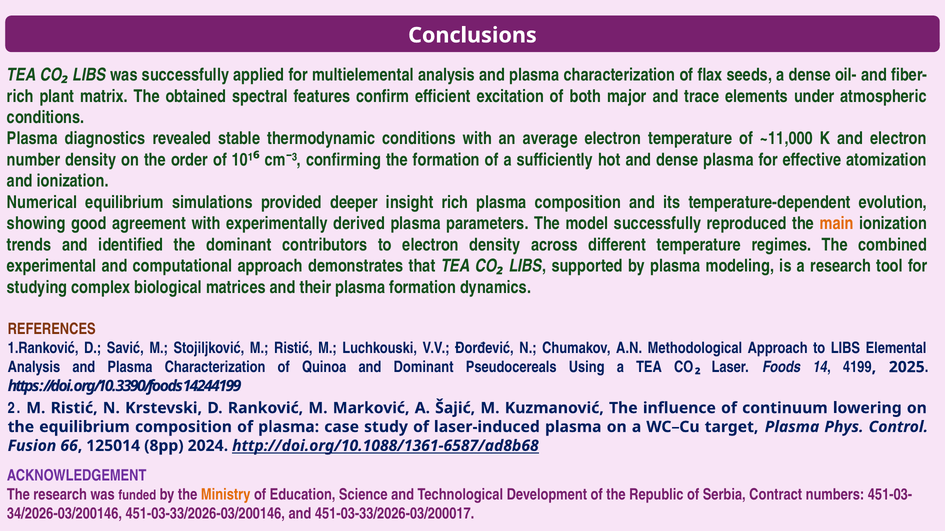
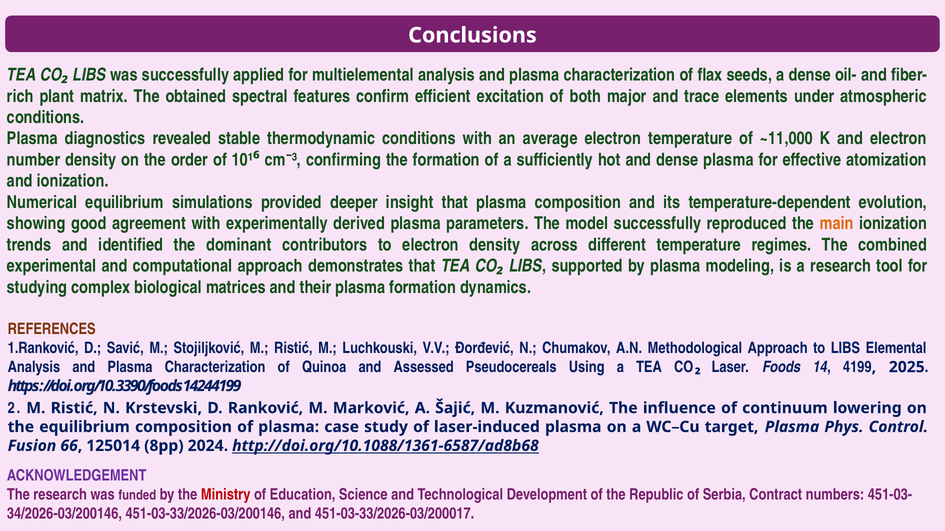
insight rich: rich -> that
and Dominant: Dominant -> Assessed
Ministry colour: orange -> red
